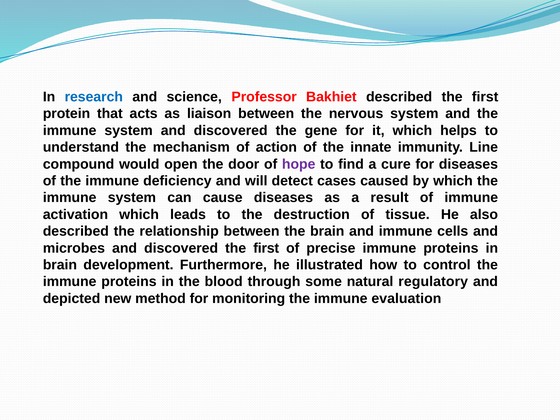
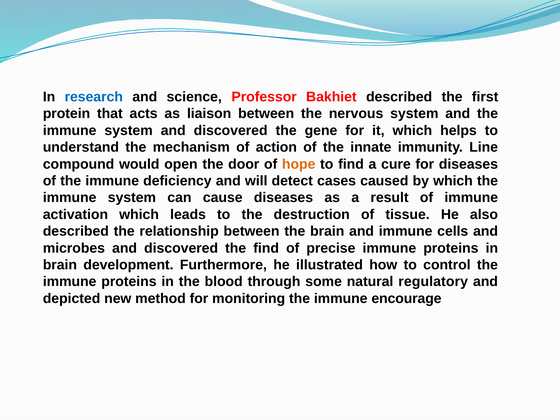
hope colour: purple -> orange
discovered the first: first -> find
evaluation: evaluation -> encourage
